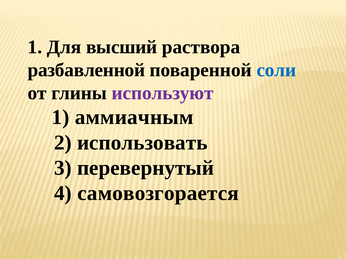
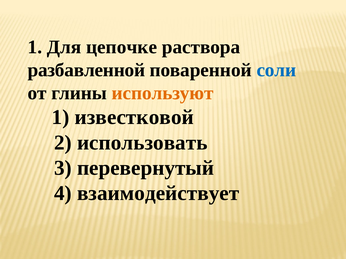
высший: высший -> цепочке
используют colour: purple -> orange
аммиачным: аммиачным -> известковой
самовозгорается: самовозгорается -> взаимодействует
